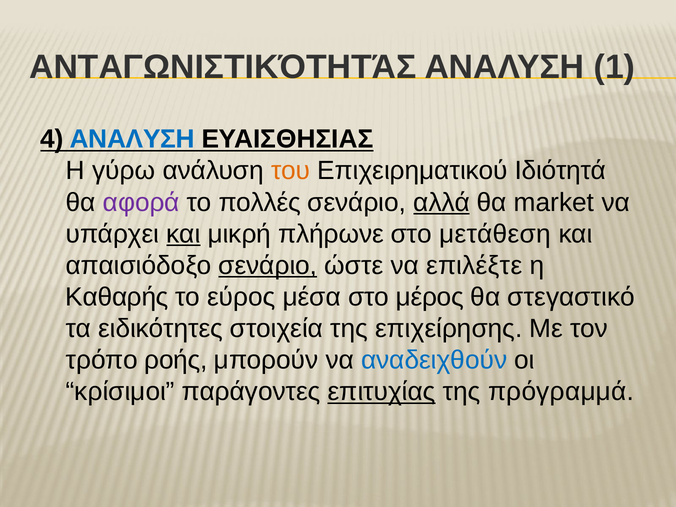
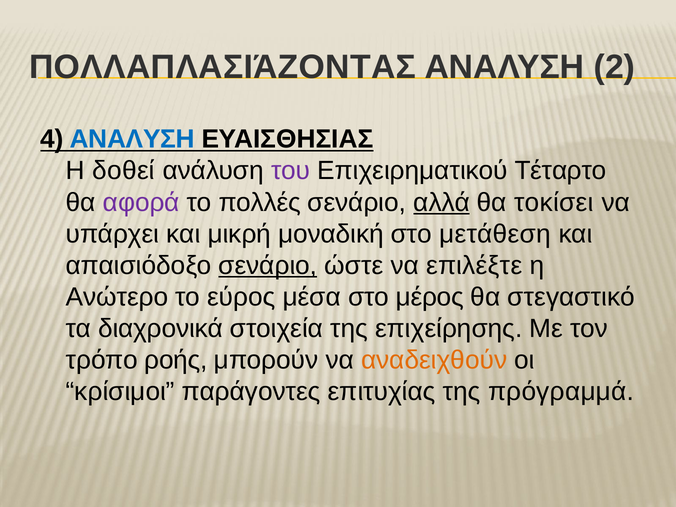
ΑΝΤΑΓΩΝΙΣΤΙΚΌΤΗΤΆΣ: ΑΝΤΑΓΩΝΙΣΤΙΚΌΤΗΤΆΣ -> ΠΟΛΛΑΠΛΑΣΙΆΖΟΝΤΑΣ
1: 1 -> 2
γύρω: γύρω -> δοθεί
του colour: orange -> purple
Ιδιότητά: Ιδιότητά -> Τέταρτο
market: market -> τοκίσει
και at (183, 234) underline: present -> none
πλήρωνε: πλήρωνε -> μοναδική
Καθαρής: Καθαρής -> Ανώτερο
ειδικότητες: ειδικότητες -> διαχρονικά
αναδειχθούν colour: blue -> orange
επιτυχίας underline: present -> none
